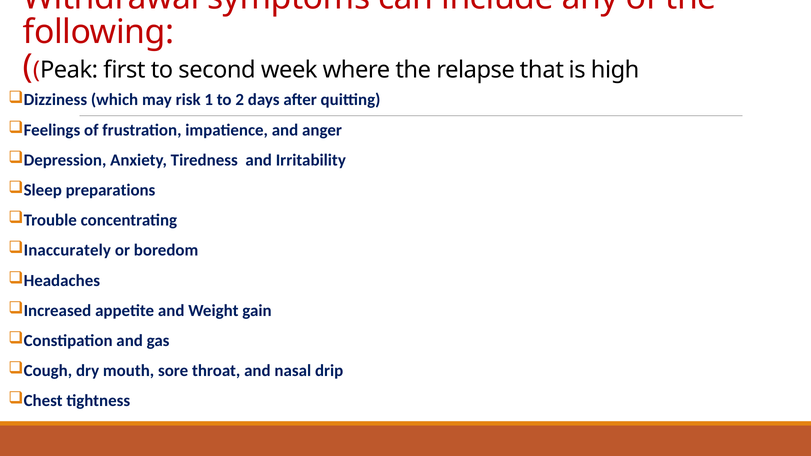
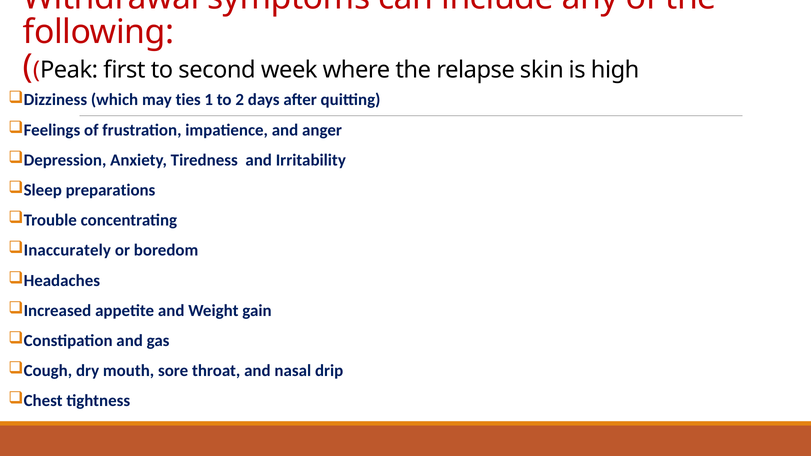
that: that -> skin
risk: risk -> ties
